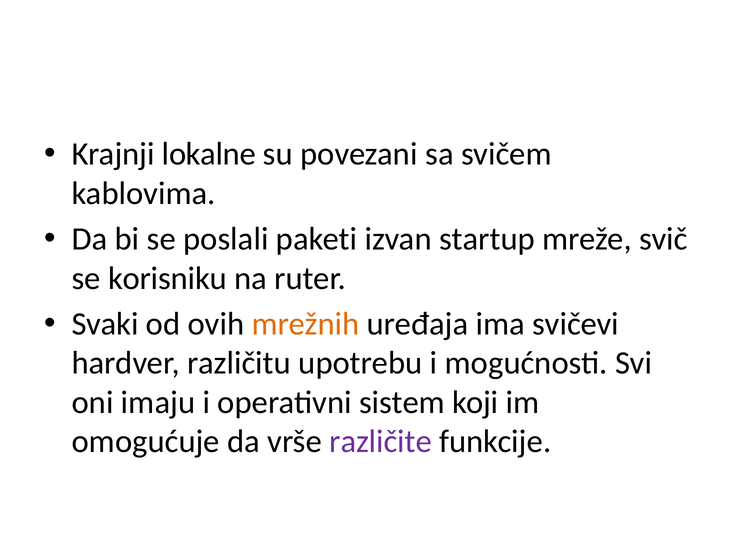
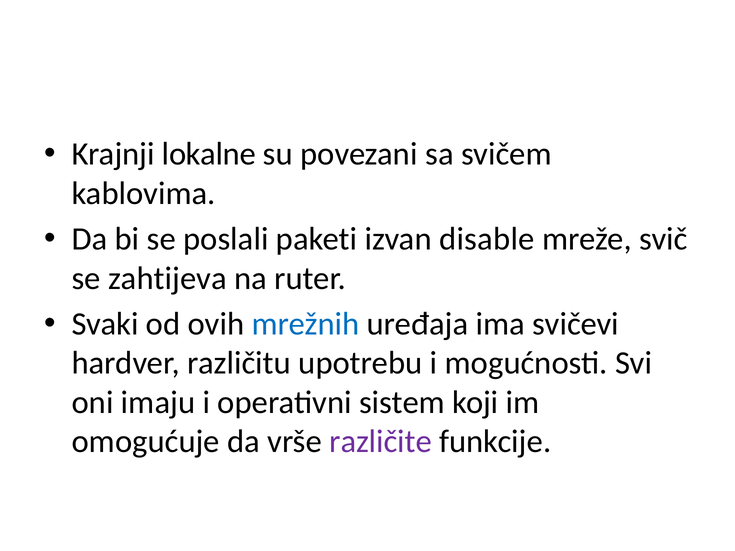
startup: startup -> disable
korisniku: korisniku -> zahtijeva
mrežnih colour: orange -> blue
